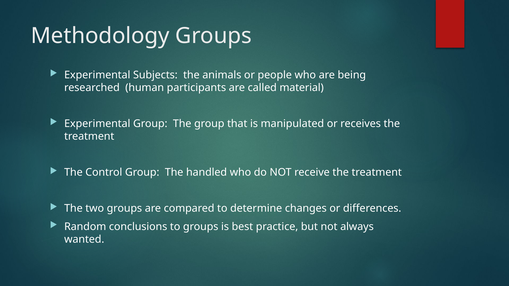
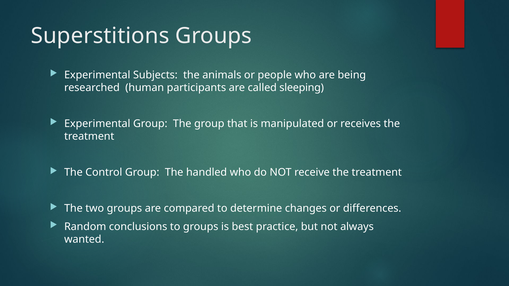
Methodology: Methodology -> Superstitions
material: material -> sleeping
